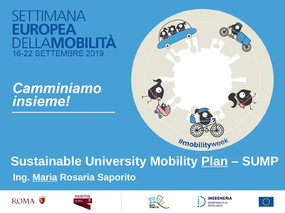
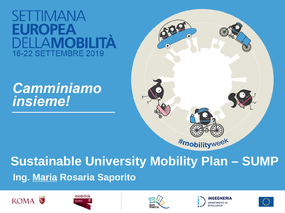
Plan underline: present -> none
